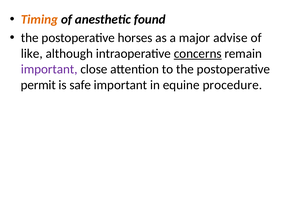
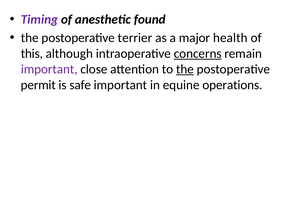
Timing colour: orange -> purple
horses: horses -> terrier
advise: advise -> health
like: like -> this
the at (185, 69) underline: none -> present
procedure: procedure -> operations
